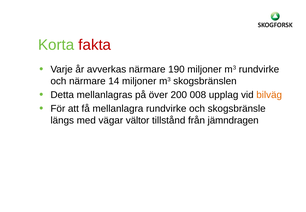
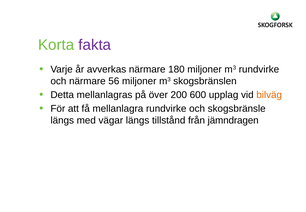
fakta colour: red -> purple
190: 190 -> 180
14: 14 -> 56
008: 008 -> 600
vägar vältor: vältor -> längs
